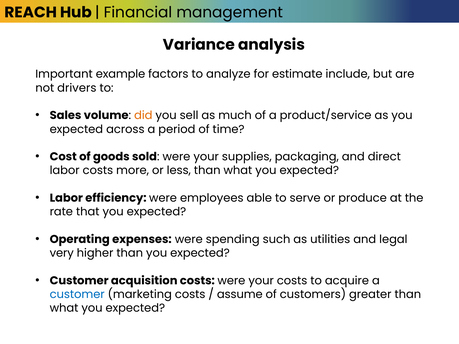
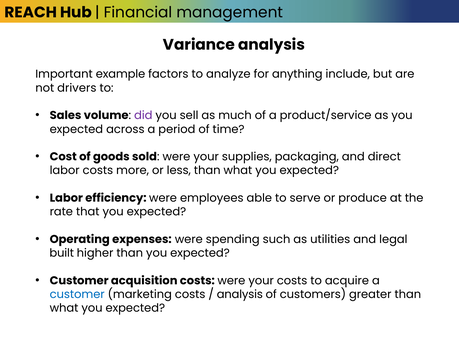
estimate: estimate -> anything
did colour: orange -> purple
very: very -> built
assume at (240, 295): assume -> analysis
